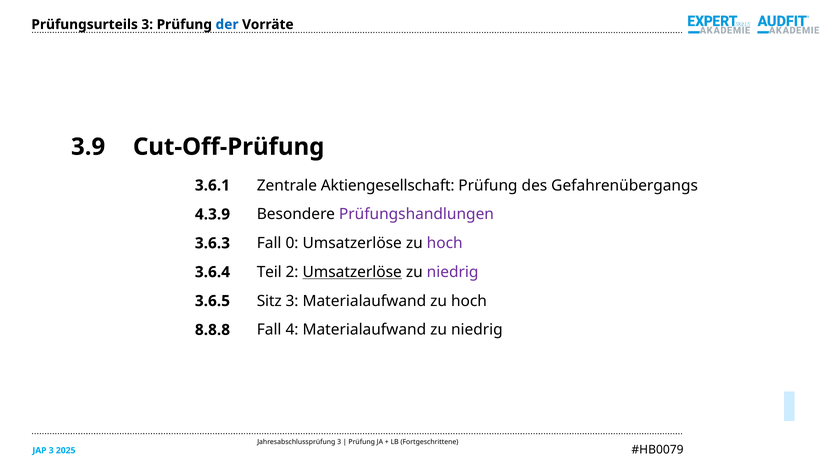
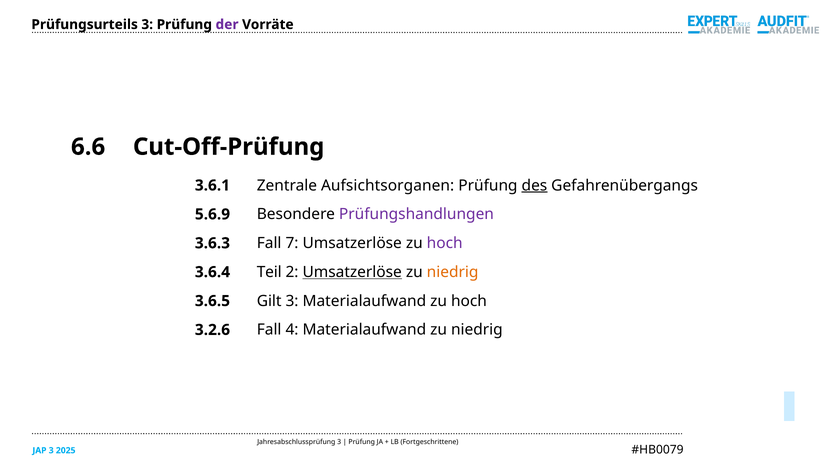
der colour: blue -> purple
3.9: 3.9 -> 6.6
Aktiengesellschaft: Aktiengesellschaft -> Aufsichtsorganen
des underline: none -> present
4.3.9: 4.3.9 -> 5.6.9
Fall 0: 0 -> 7
niedrig at (453, 272) colour: purple -> orange
Sitz: Sitz -> Gilt
8.8.8: 8.8.8 -> 3.2.6
